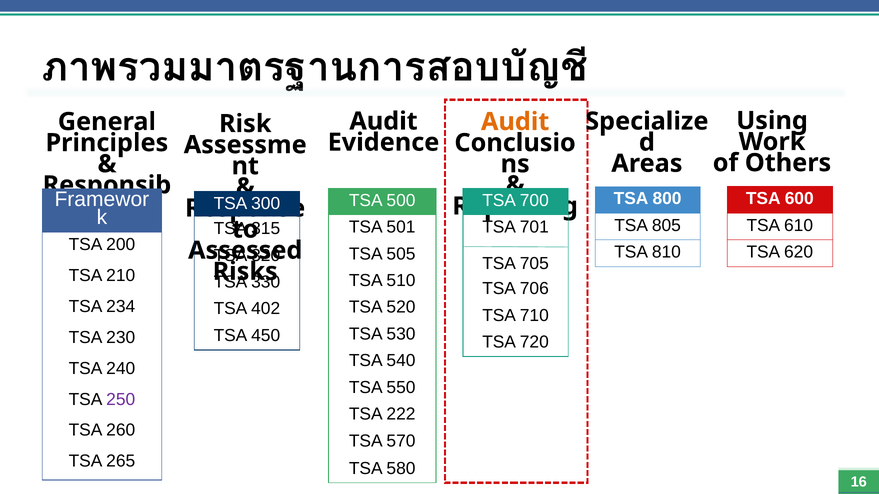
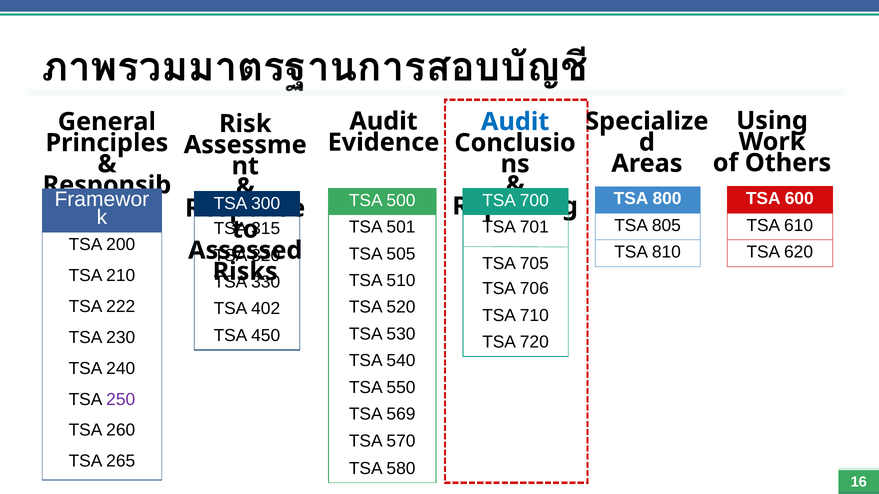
Audit at (515, 122) colour: orange -> blue
234: 234 -> 222
222: 222 -> 569
